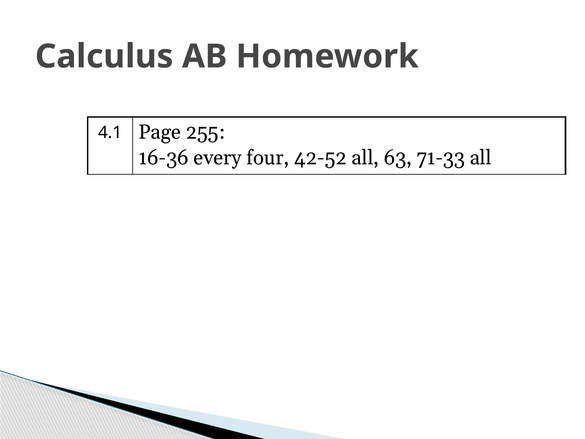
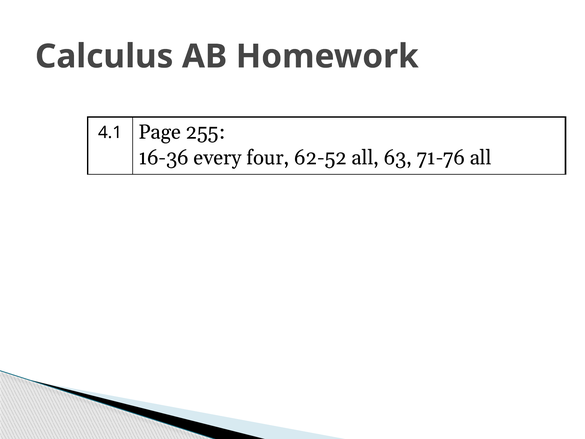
42-52: 42-52 -> 62-52
71-33: 71-33 -> 71-76
